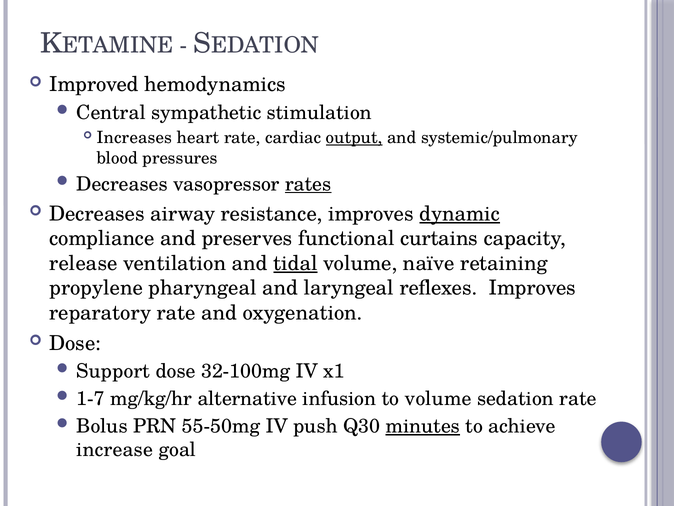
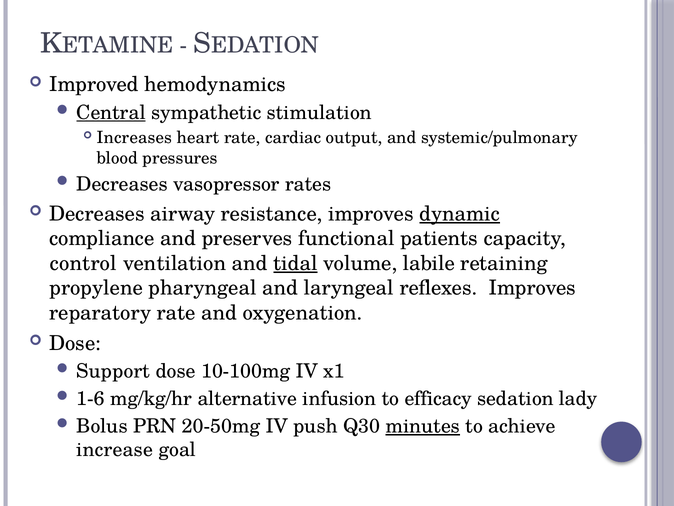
Central underline: none -> present
output underline: present -> none
rates underline: present -> none
curtains: curtains -> patients
release: release -> control
naïve: naïve -> labile
32-100mg: 32-100mg -> 10-100mg
1-7: 1-7 -> 1-6
to volume: volume -> efficacy
sedation rate: rate -> lady
55-50mg: 55-50mg -> 20-50mg
